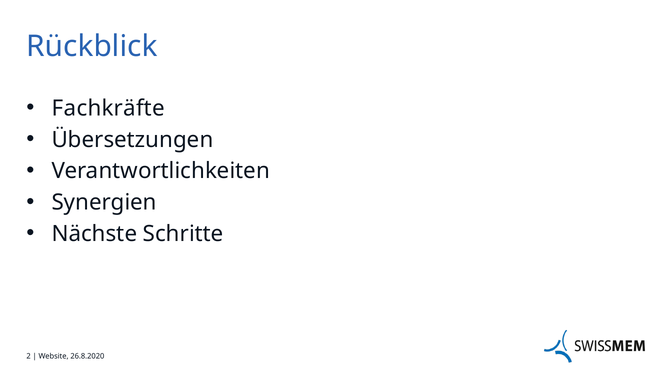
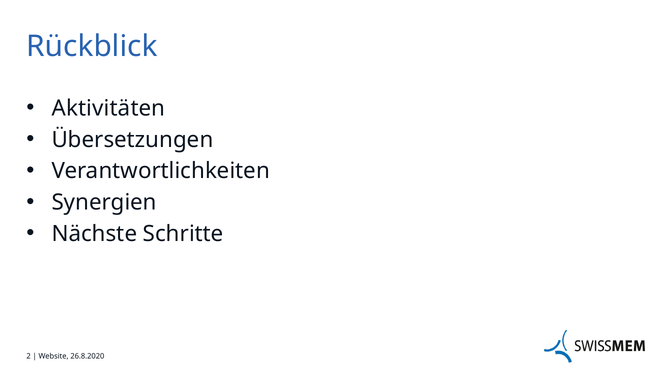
Fachkräfte: Fachkräfte -> Aktivitäten
